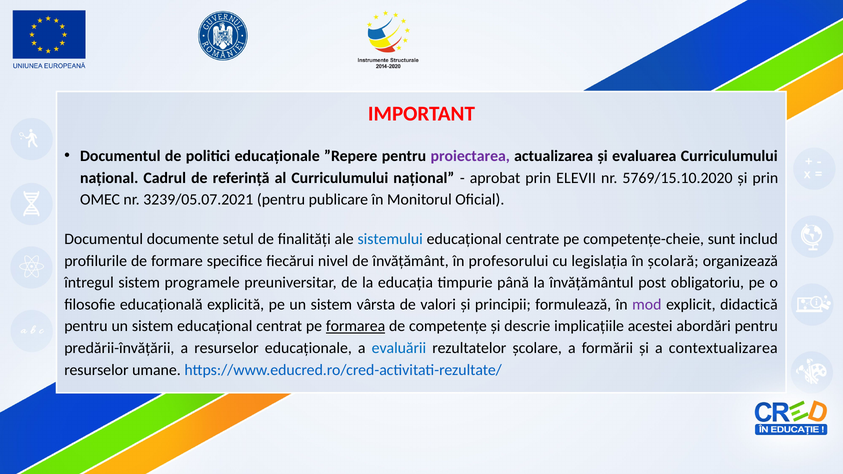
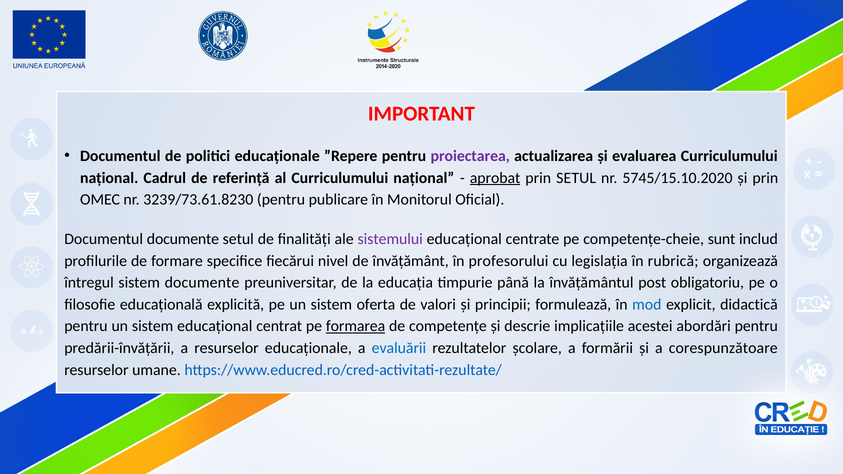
aprobat underline: none -> present
prin ELEVII: ELEVII -> SETUL
5769/15.10.2020: 5769/15.10.2020 -> 5745/15.10.2020
3239/05.07.2021: 3239/05.07.2021 -> 3239/73.61.8230
sistemului colour: blue -> purple
școlară: școlară -> rubrică
sistem programele: programele -> documente
vârsta: vârsta -> oferta
mod colour: purple -> blue
contextualizarea: contextualizarea -> corespunzătoare
